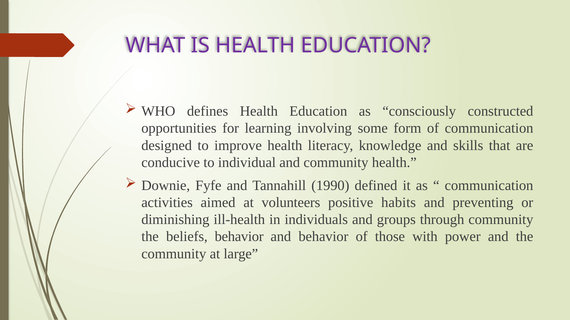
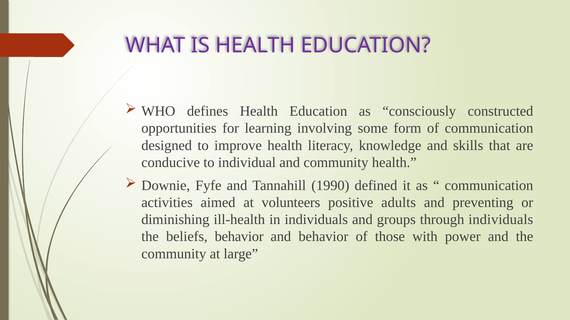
habits: habits -> adults
through community: community -> individuals
